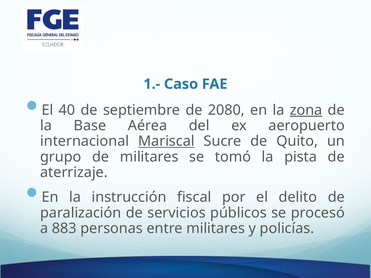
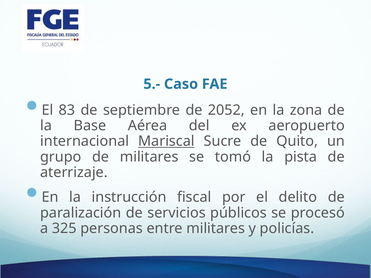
1.-: 1.- -> 5.-
40: 40 -> 83
2080: 2080 -> 2052
zona underline: present -> none
883: 883 -> 325
